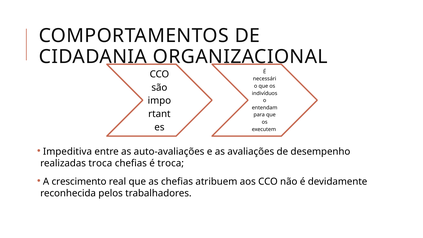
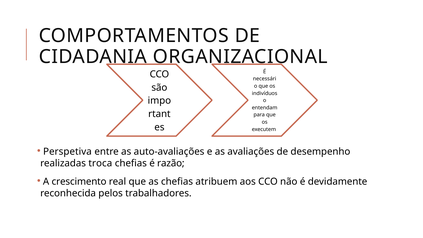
Impeditiva: Impeditiva -> Perspetiva
é troca: troca -> razão
